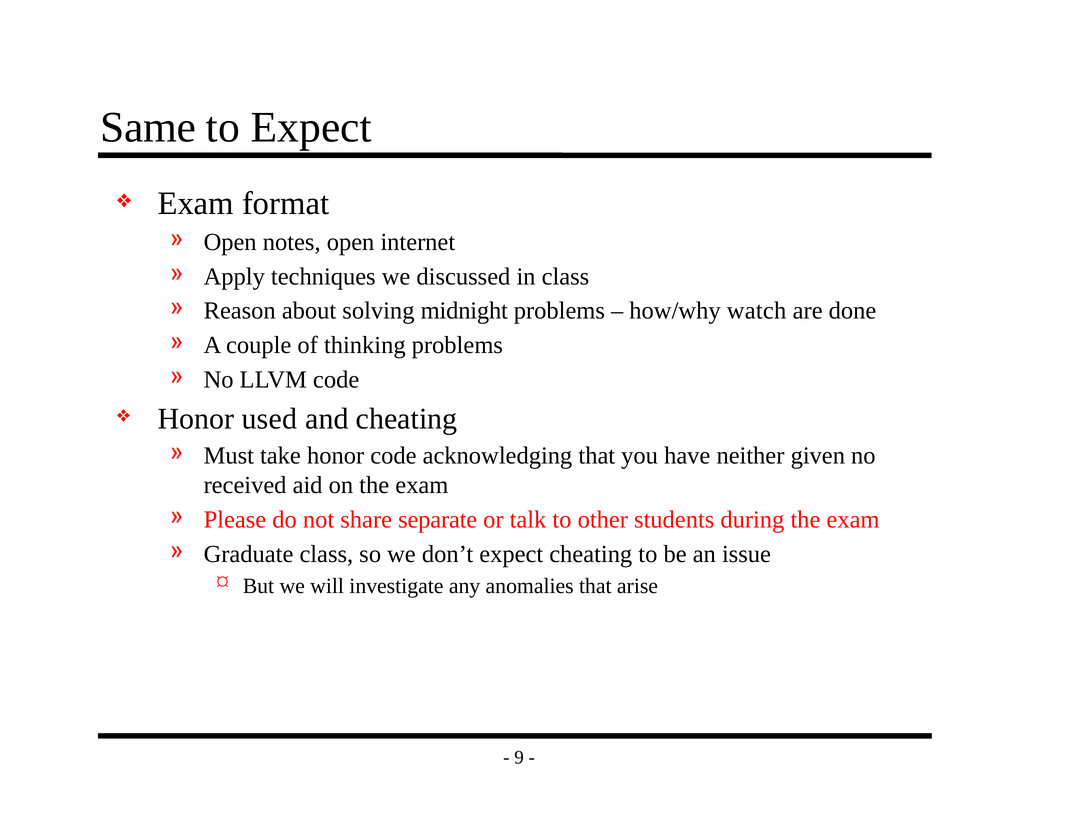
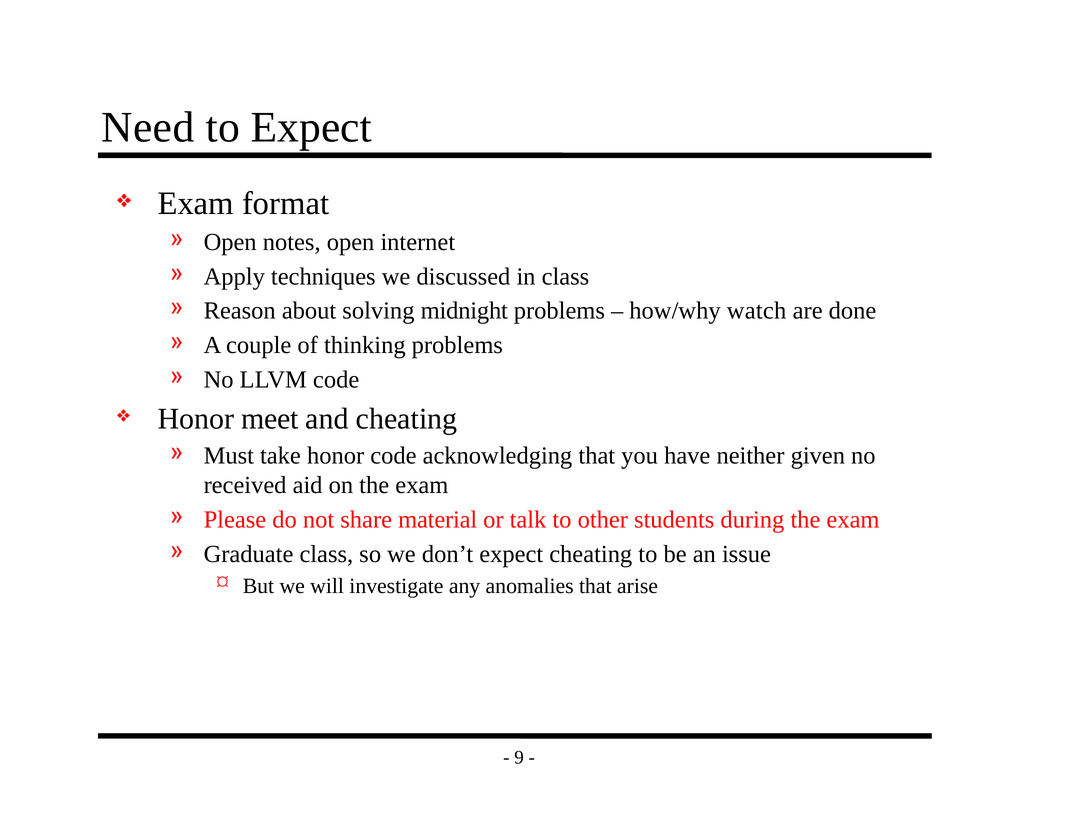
Same: Same -> Need
used: used -> meet
separate: separate -> material
